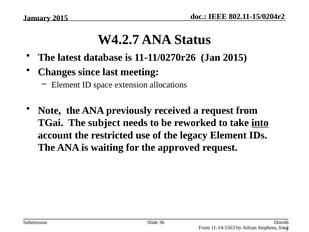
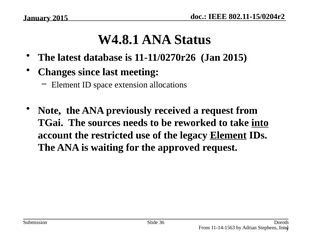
W4.2.7: W4.2.7 -> W4.8.1
subject: subject -> sources
Element at (228, 135) underline: none -> present
